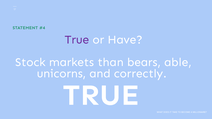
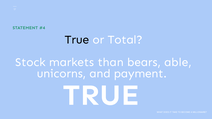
True at (77, 40) colour: purple -> black
Have: Have -> Total
correctly: correctly -> payment
